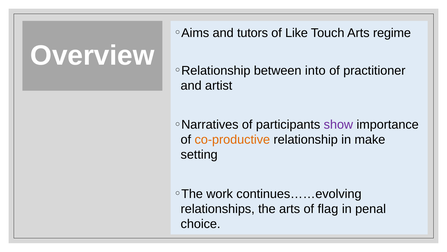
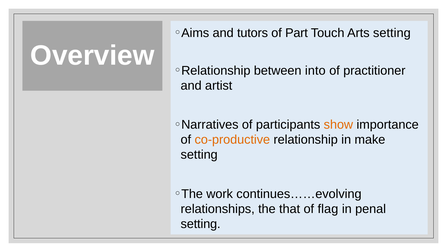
Like: Like -> Part
Arts regime: regime -> setting
show colour: purple -> orange
the arts: arts -> that
choice at (201, 223): choice -> setting
